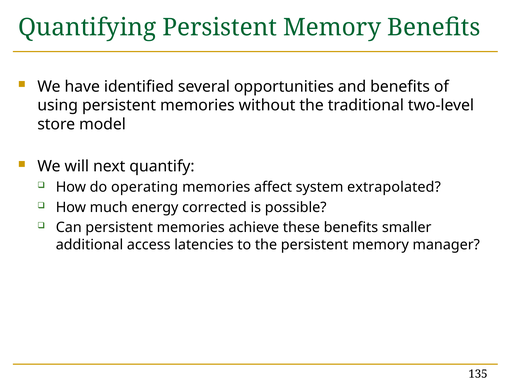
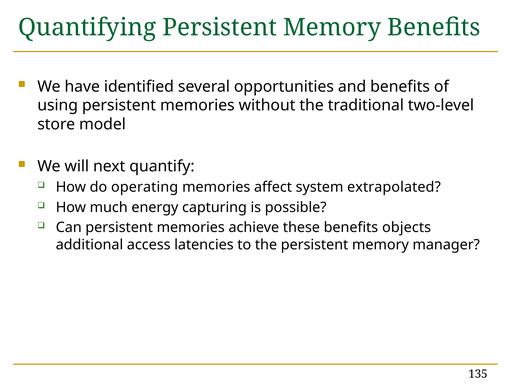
corrected: corrected -> capturing
smaller: smaller -> objects
